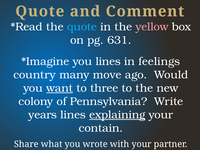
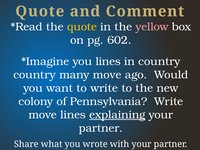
quote at (82, 27) colour: light blue -> yellow
631: 631 -> 602
in feelings: feelings -> country
want underline: present -> none
to three: three -> write
years at (43, 115): years -> move
contain at (101, 128): contain -> partner
